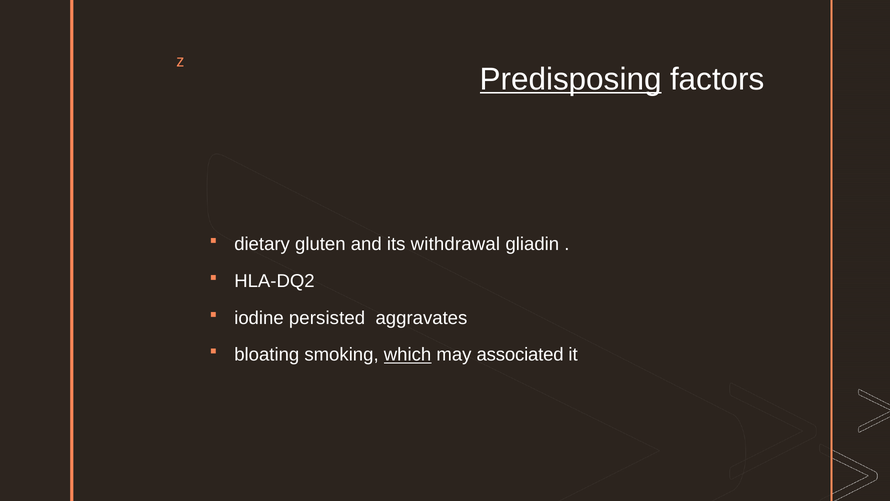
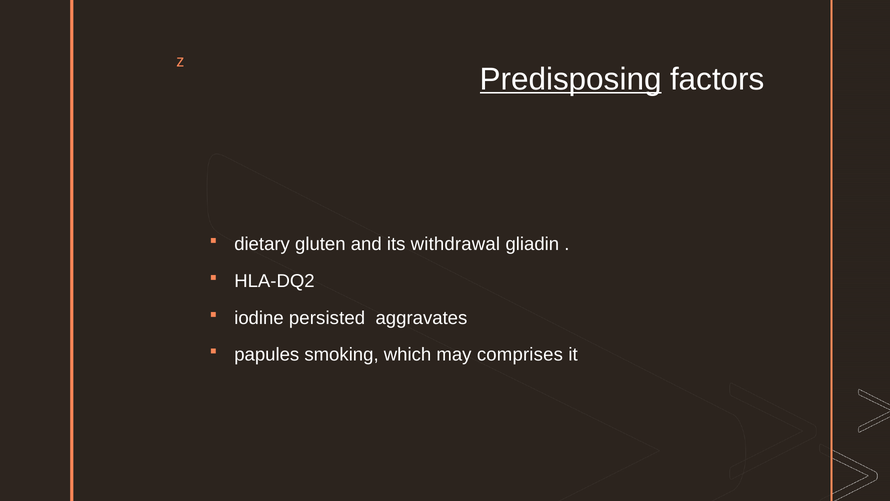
bloating: bloating -> papules
which underline: present -> none
associated: associated -> comprises
